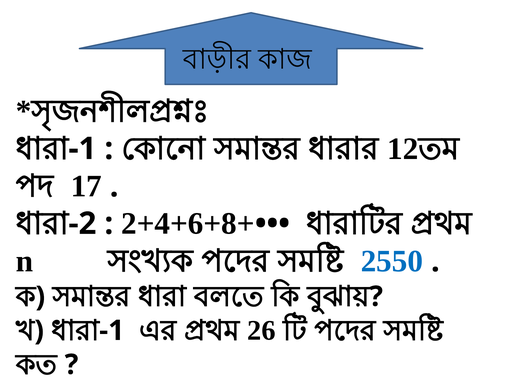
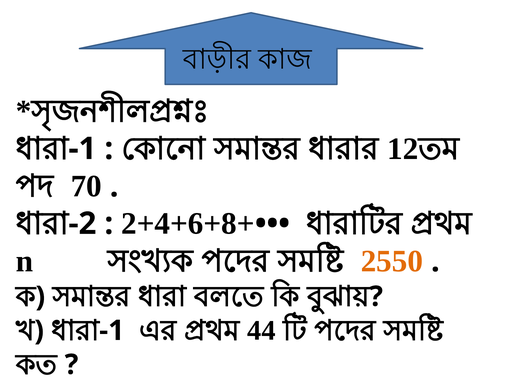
17: 17 -> 70
2550 colour: blue -> orange
26: 26 -> 44
